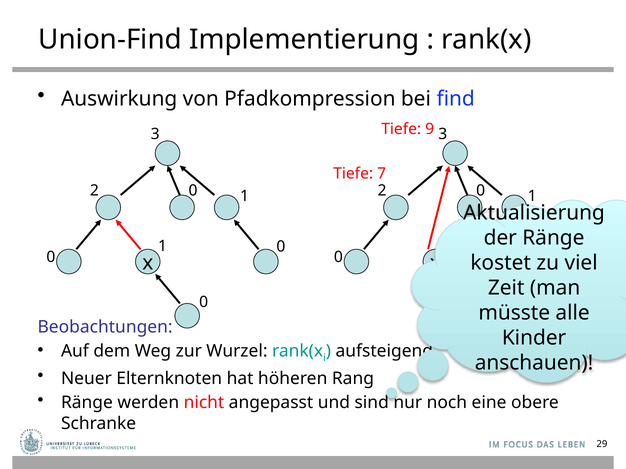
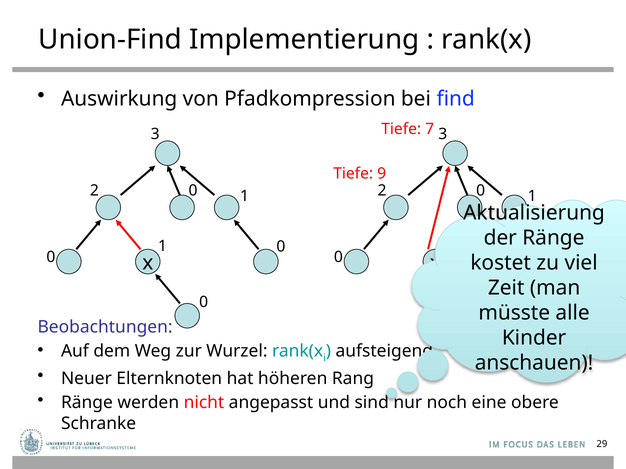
9: 9 -> 7
7: 7 -> 9
